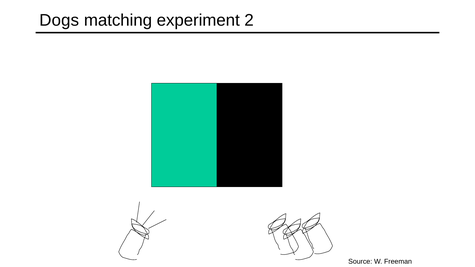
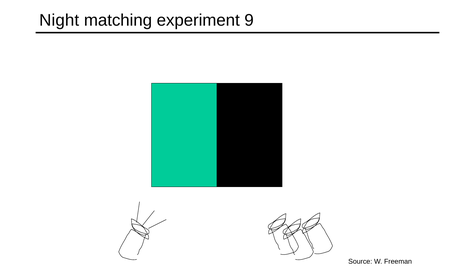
Dogs: Dogs -> Night
2: 2 -> 9
